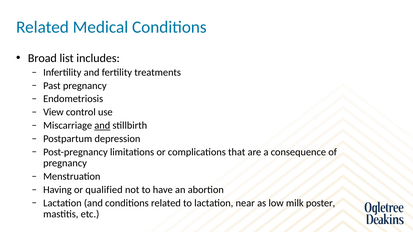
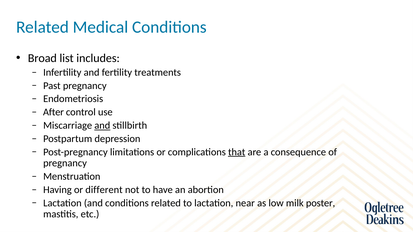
View: View -> After
that underline: none -> present
qualified: qualified -> different
